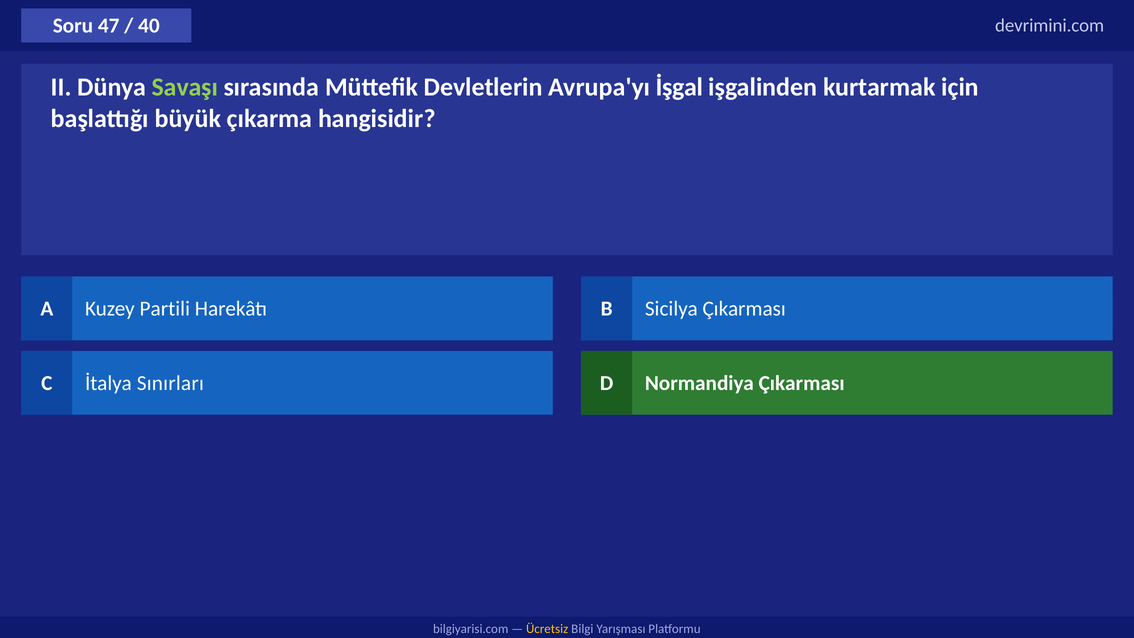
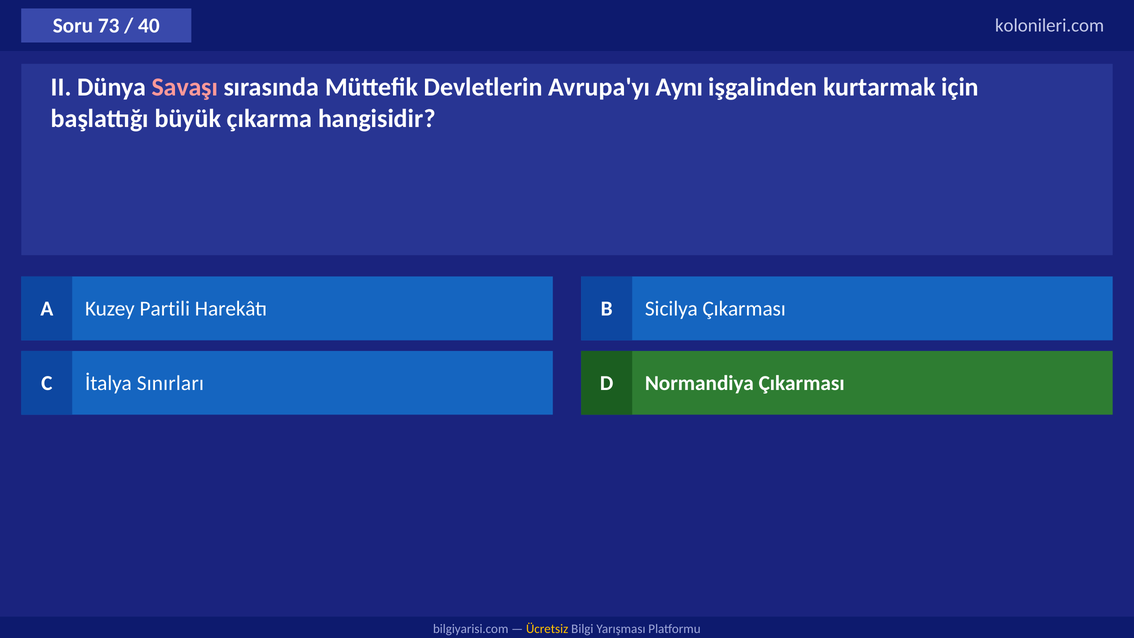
47: 47 -> 73
devrimini.com: devrimini.com -> kolonileri.com
Savaşı colour: light green -> pink
İşgal: İşgal -> Aynı
